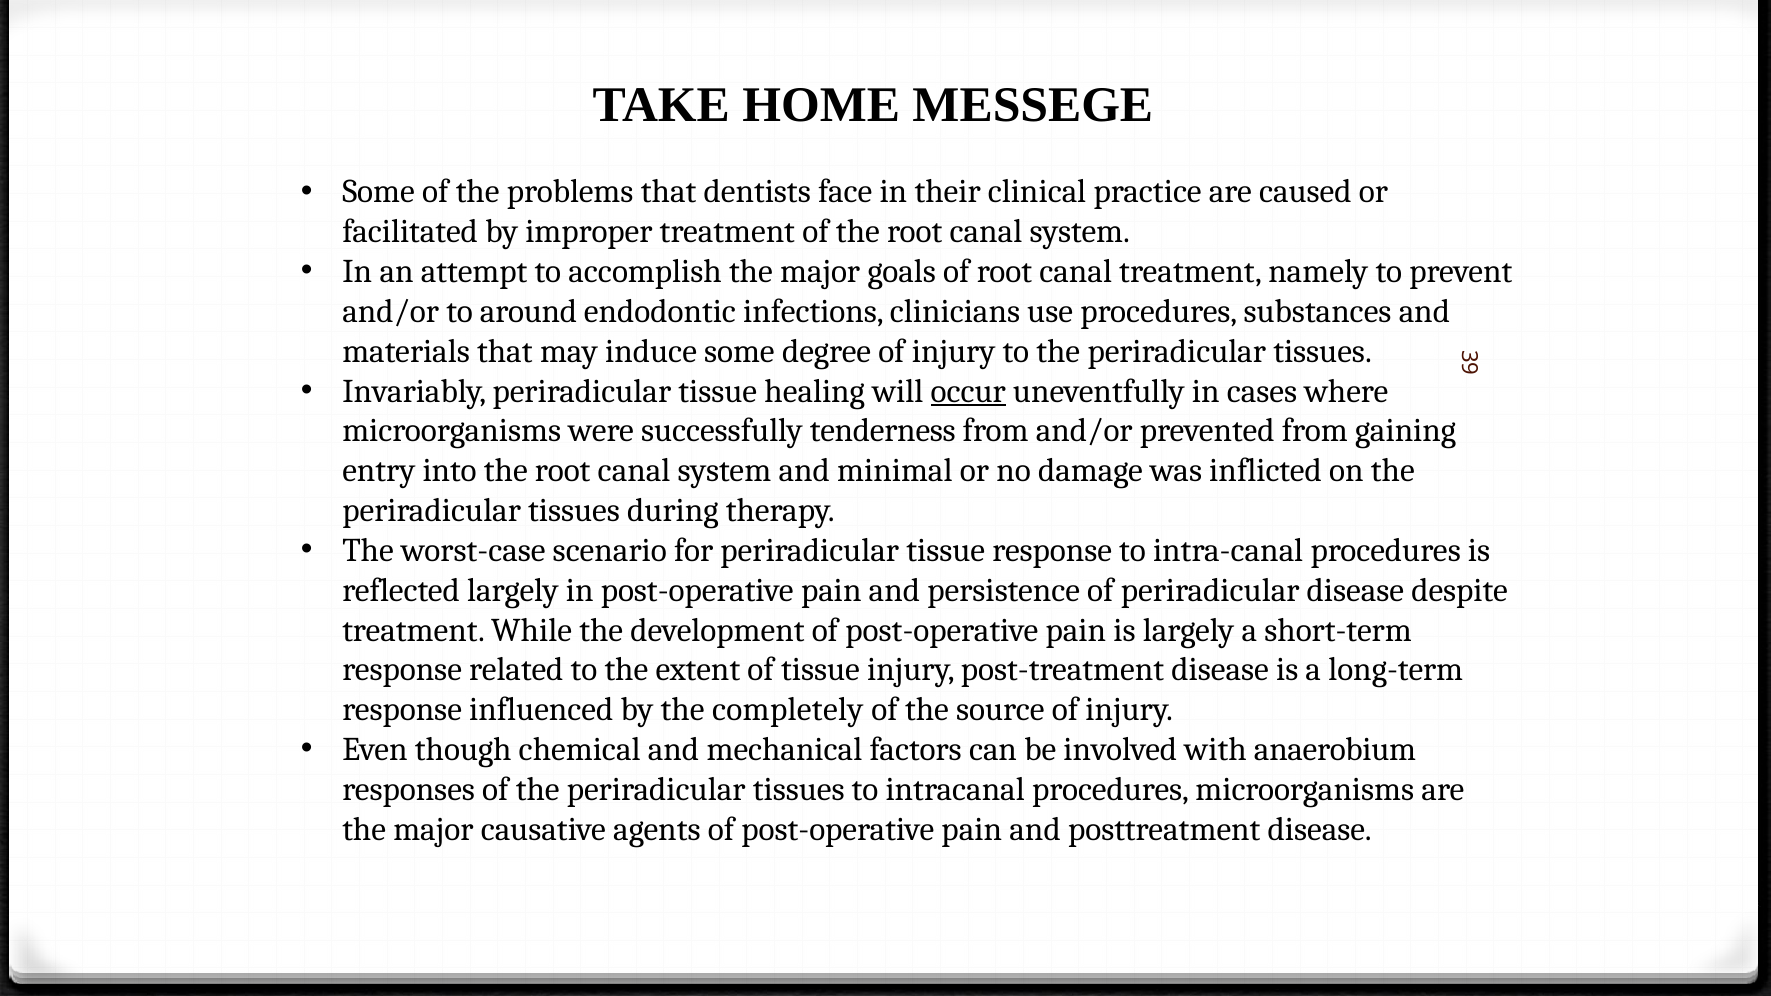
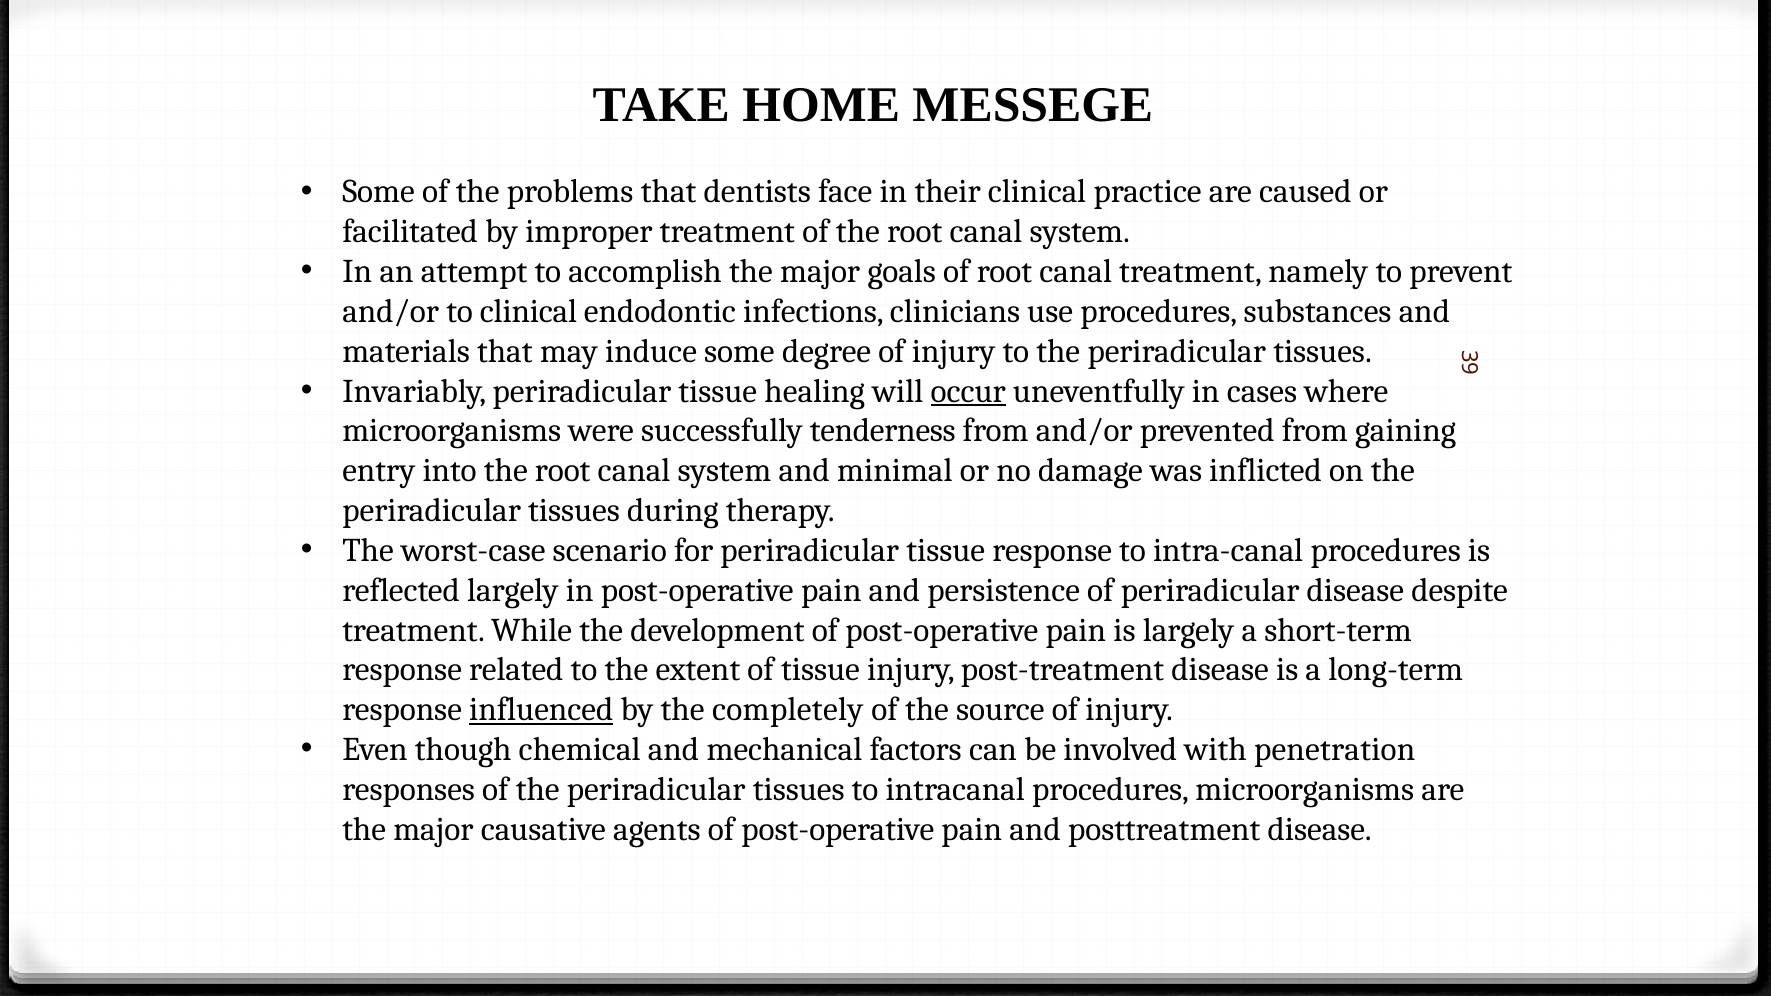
to around: around -> clinical
influenced underline: none -> present
anaerobium: anaerobium -> penetration
